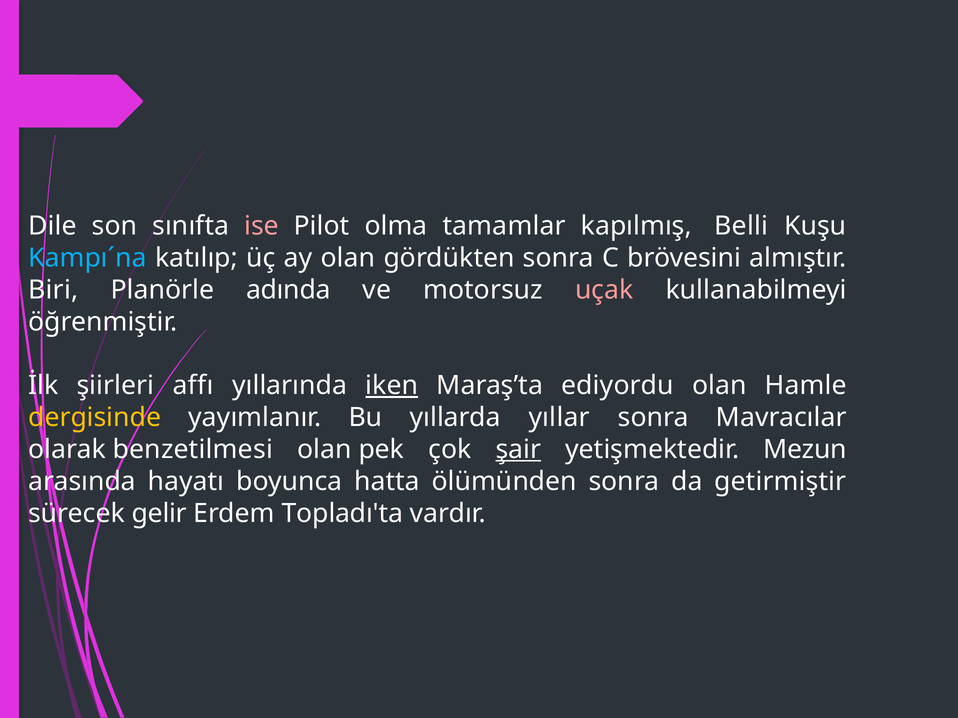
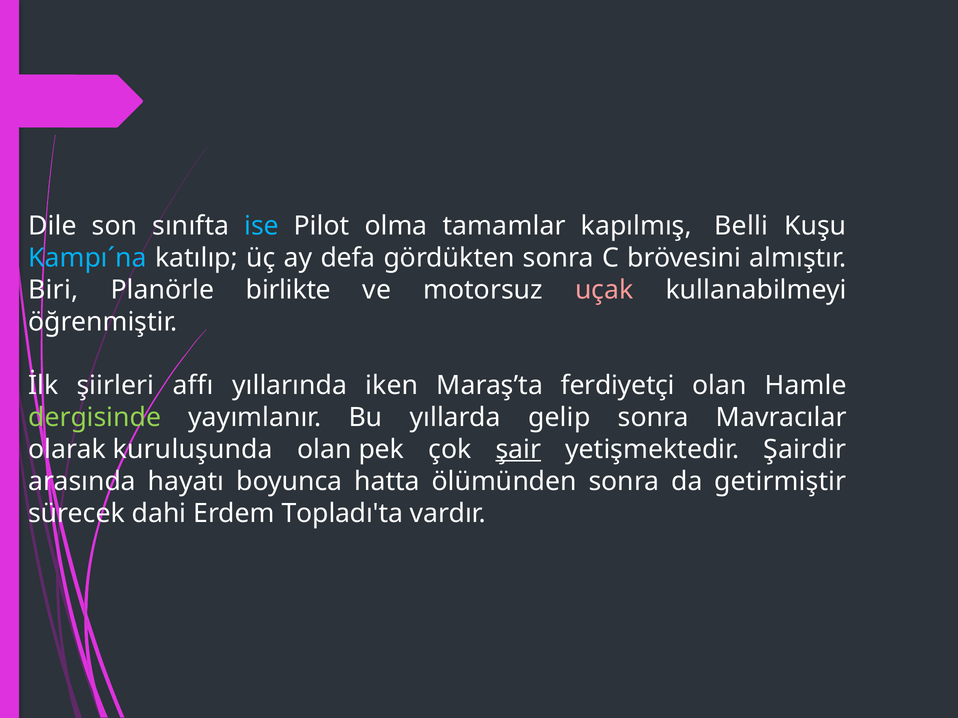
ise colour: pink -> light blue
ay olan: olan -> defa
adında: adında -> birlikte
iken underline: present -> none
ediyordu: ediyordu -> ferdiyetçi
dergisinde colour: yellow -> light green
yıllar: yıllar -> gelip
benzetilmesi: benzetilmesi -> kuruluşunda
Mezun: Mezun -> Şairdir
gelir: gelir -> dahi
